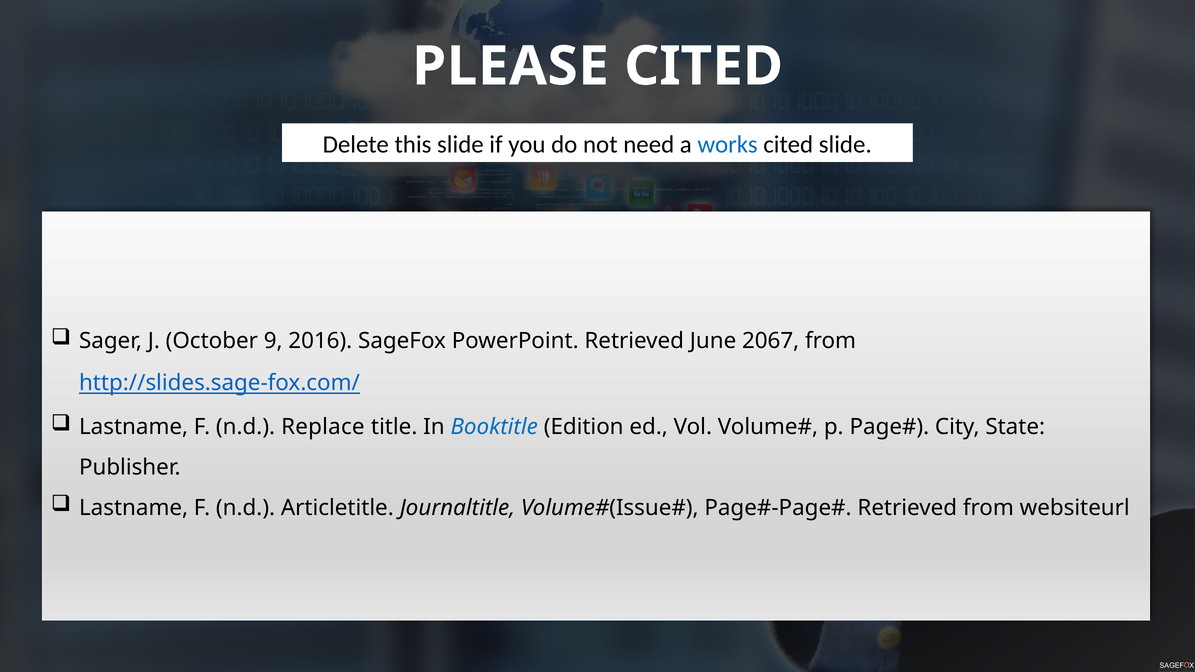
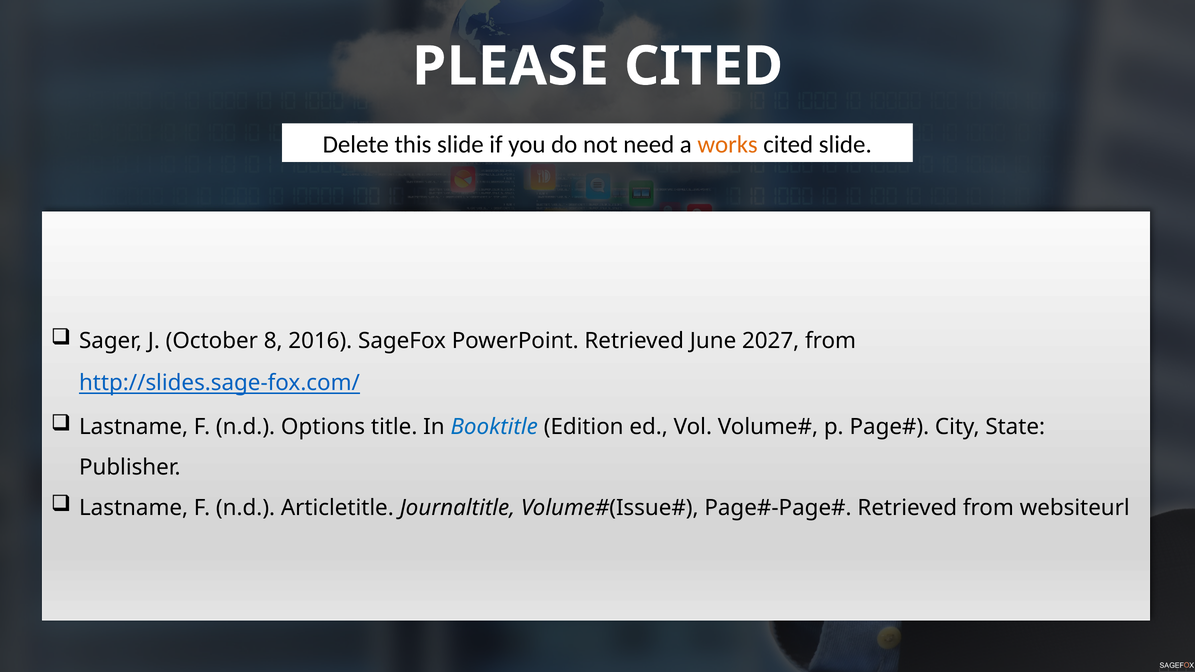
works colour: blue -> orange
9: 9 -> 8
2067: 2067 -> 2027
Replace: Replace -> Options
